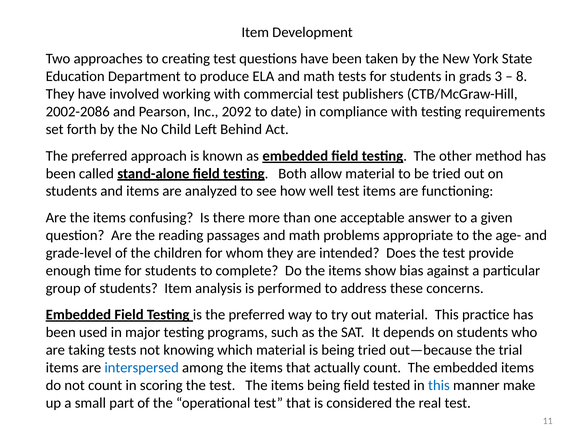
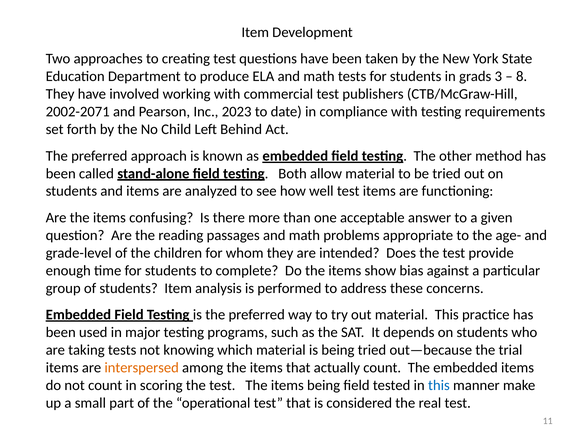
2002-2086: 2002-2086 -> 2002-2071
2092: 2092 -> 2023
interspersed colour: blue -> orange
